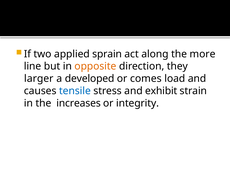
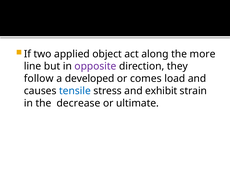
sprain: sprain -> object
opposite colour: orange -> purple
larger: larger -> follow
increases: increases -> decrease
integrity: integrity -> ultimate
